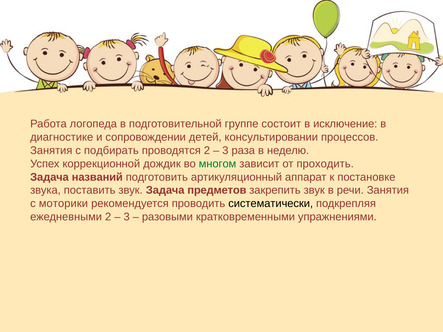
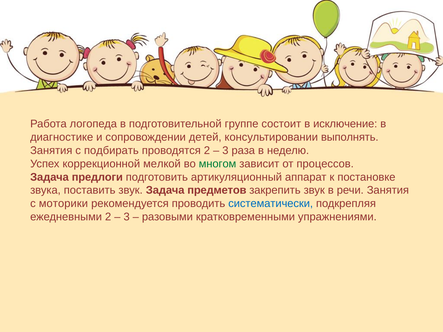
процессов: процессов -> выполнять
дождик: дождик -> мелкой
проходить: проходить -> процессов
названий: названий -> предлоги
систематически colour: black -> blue
